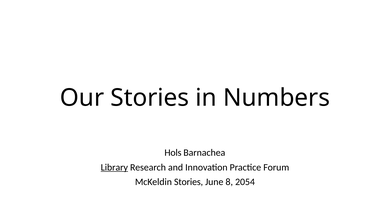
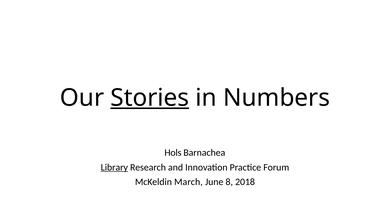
Stories at (150, 97) underline: none -> present
McKeldin Stories: Stories -> March
2054: 2054 -> 2018
